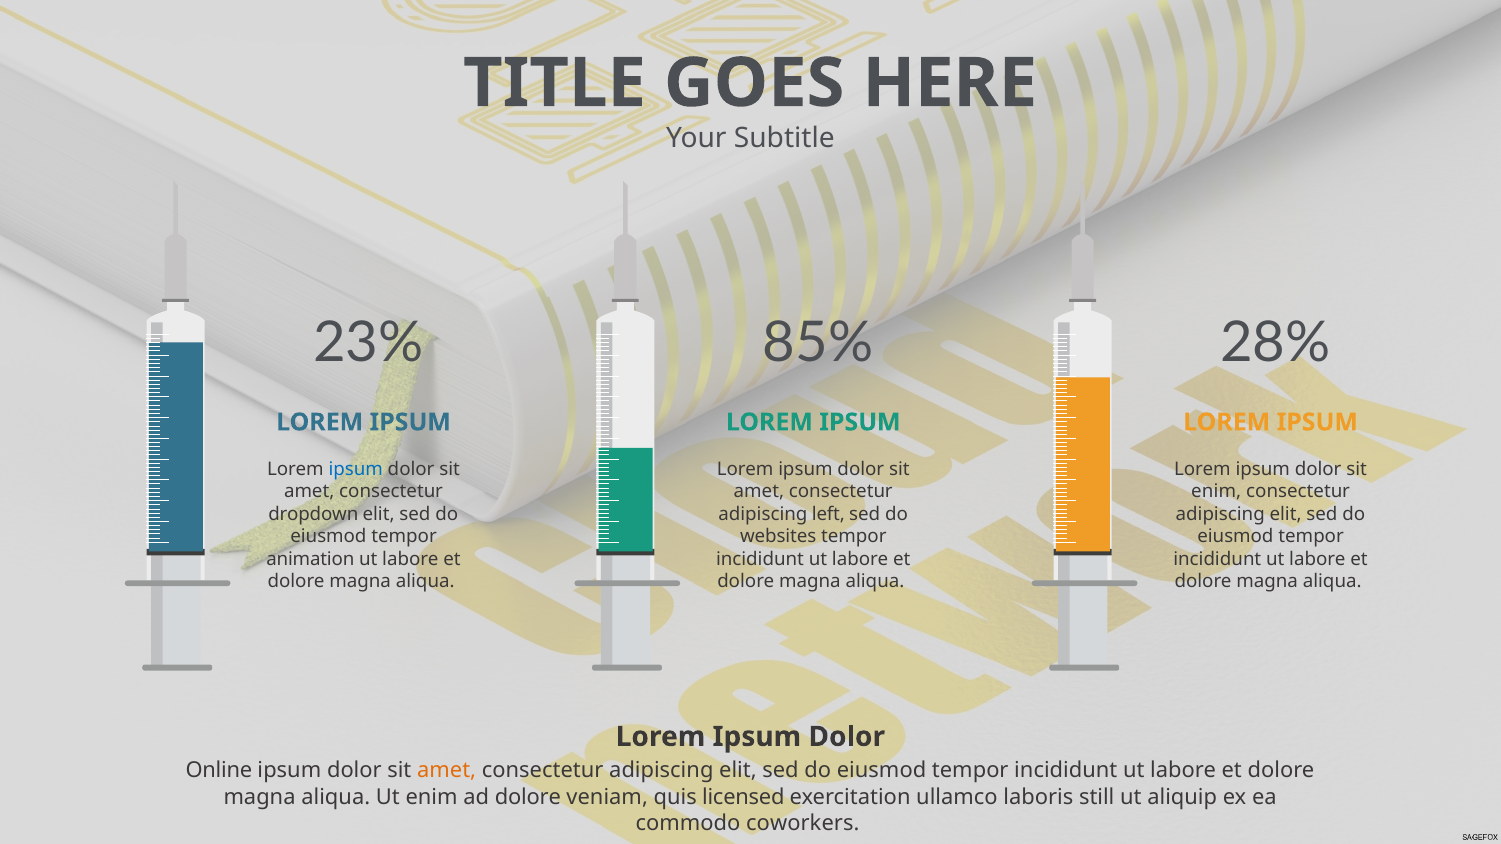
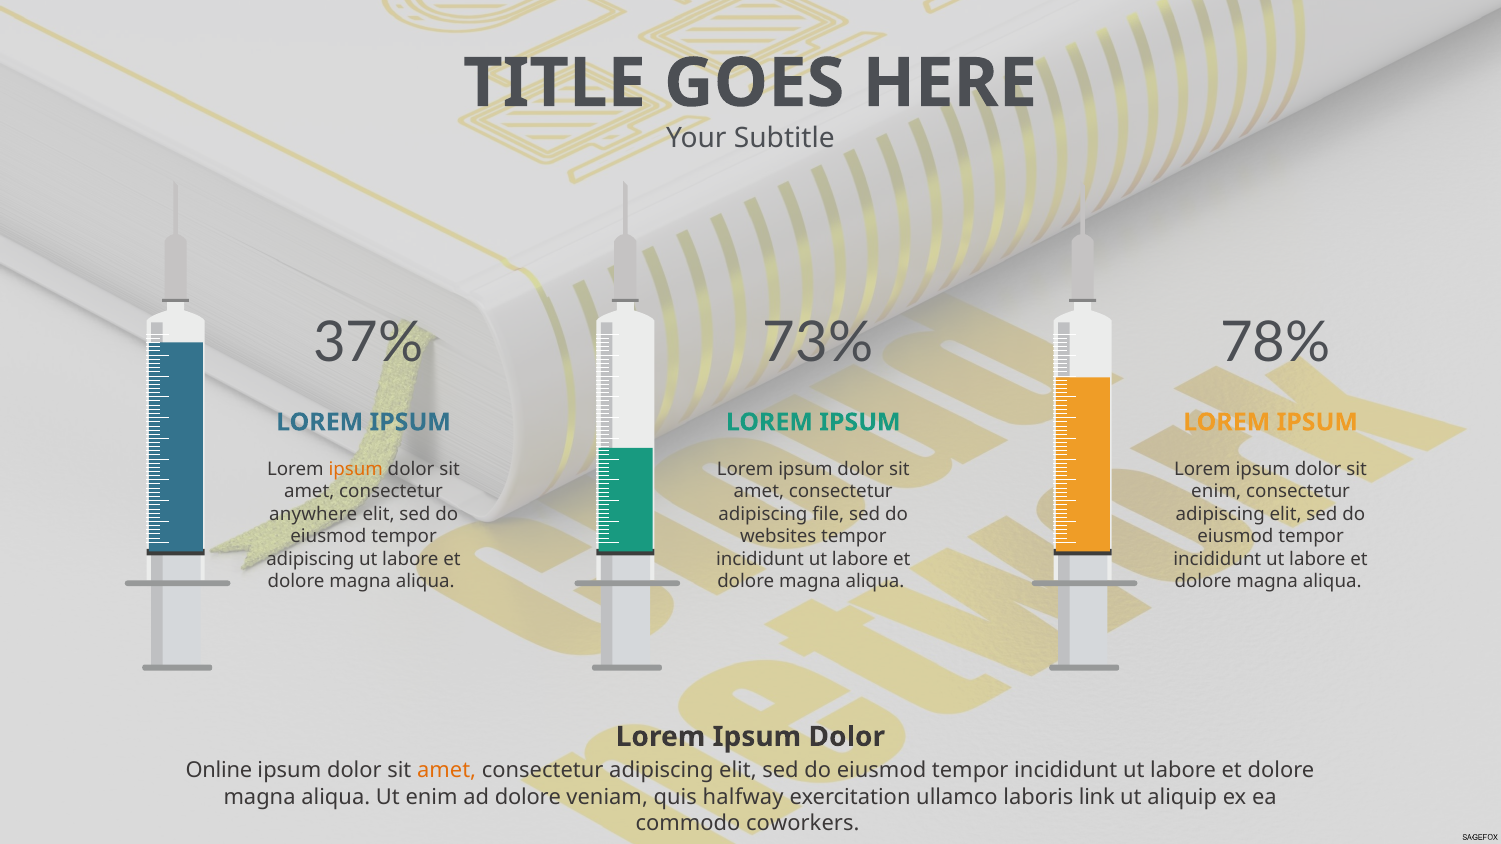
23%: 23% -> 37%
85%: 85% -> 73%
28%: 28% -> 78%
ipsum at (356, 469) colour: blue -> orange
dropdown: dropdown -> anywhere
left: left -> file
animation at (310, 559): animation -> adipiscing
licensed: licensed -> halfway
still: still -> link
